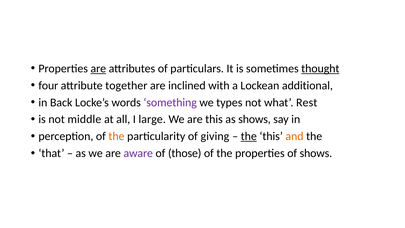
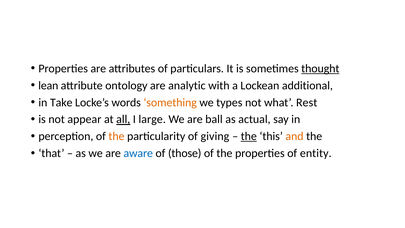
are at (98, 68) underline: present -> none
four: four -> lean
together: together -> ontology
inclined: inclined -> analytic
Back: Back -> Take
something colour: purple -> orange
middle: middle -> appear
all underline: none -> present
are this: this -> ball
as shows: shows -> actual
aware colour: purple -> blue
of shows: shows -> entity
